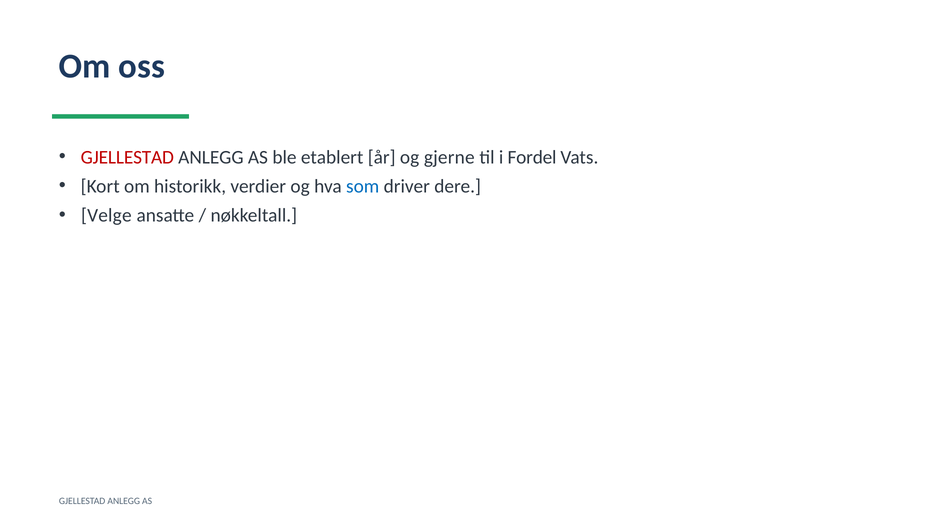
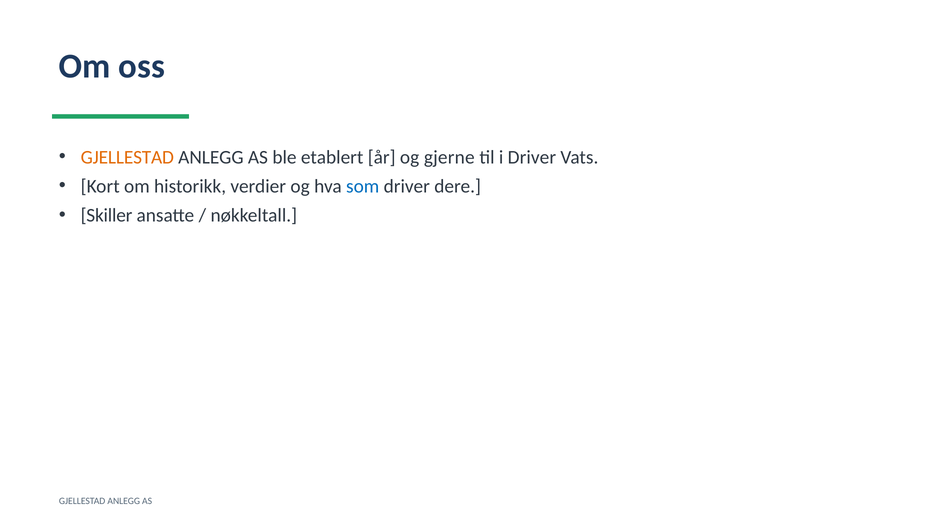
GJELLESTAD at (127, 157) colour: red -> orange
i Fordel: Fordel -> Driver
Velge: Velge -> Skiller
